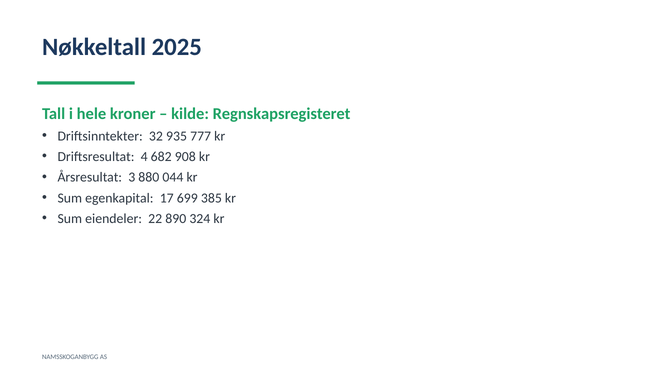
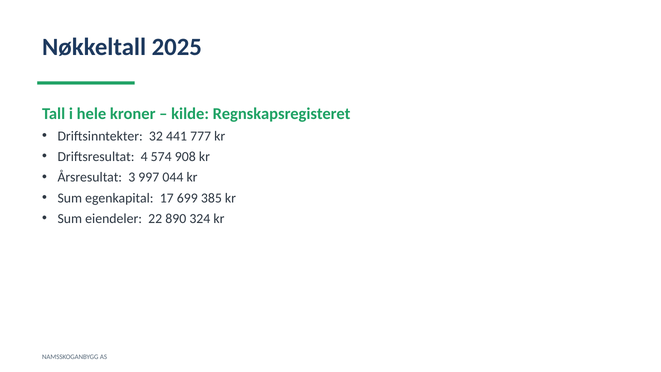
935: 935 -> 441
682: 682 -> 574
880: 880 -> 997
